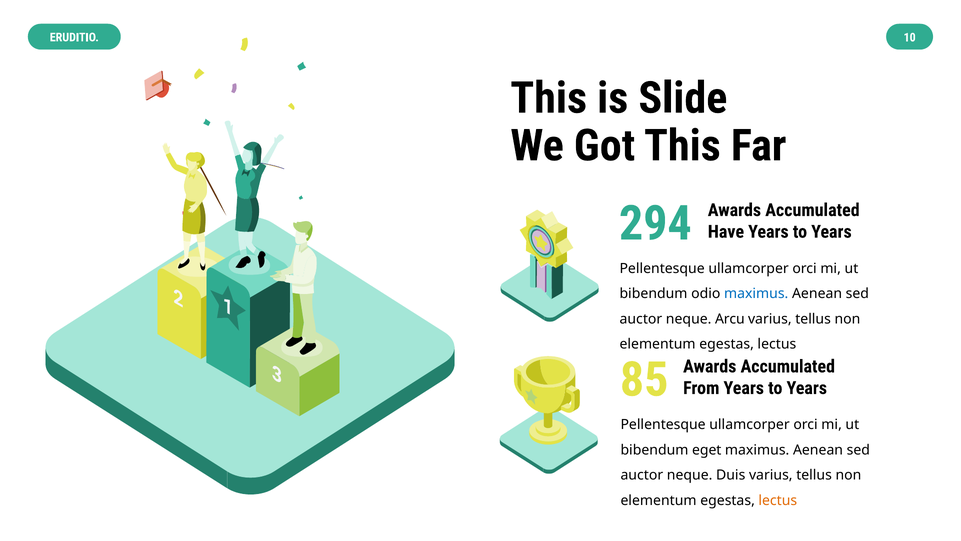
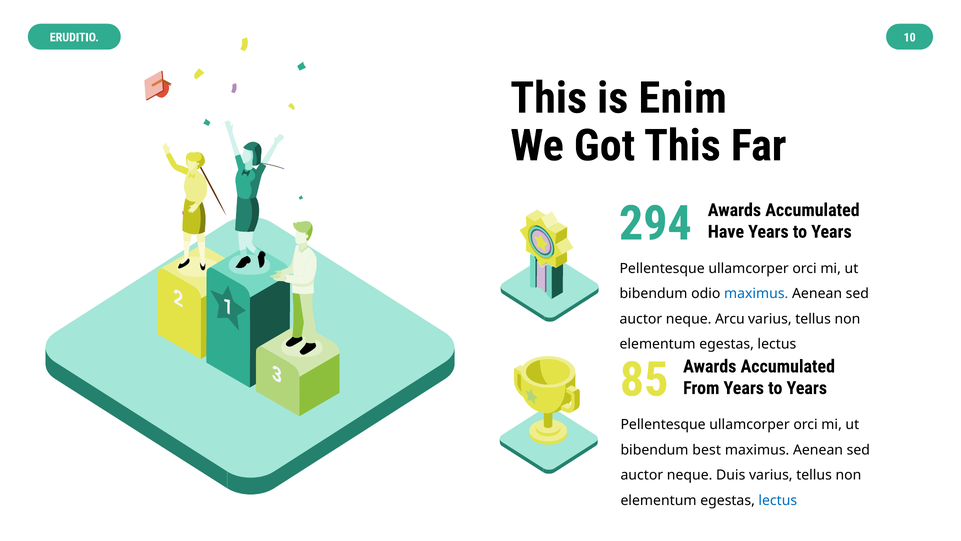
Slide: Slide -> Enim
eget: eget -> best
lectus at (778, 500) colour: orange -> blue
